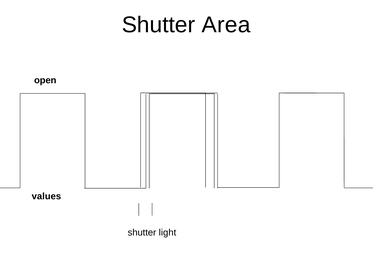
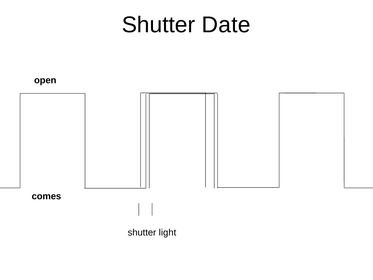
Area: Area -> Date
values: values -> comes
